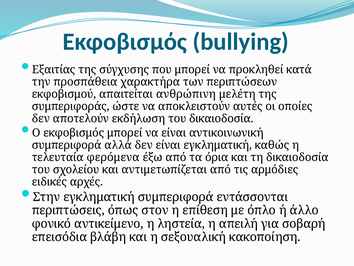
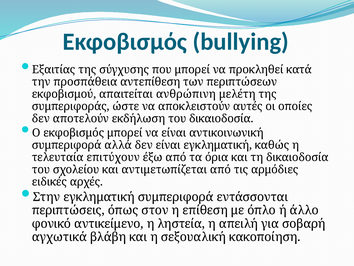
χαρακτήρα: χαρακτήρα -> αντεπίθεση
φερόμενα: φερόμενα -> επιτύχουν
επεισόδια: επεισόδια -> αγχωτικά
